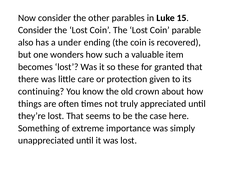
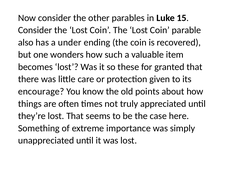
continuing: continuing -> encourage
crown: crown -> points
